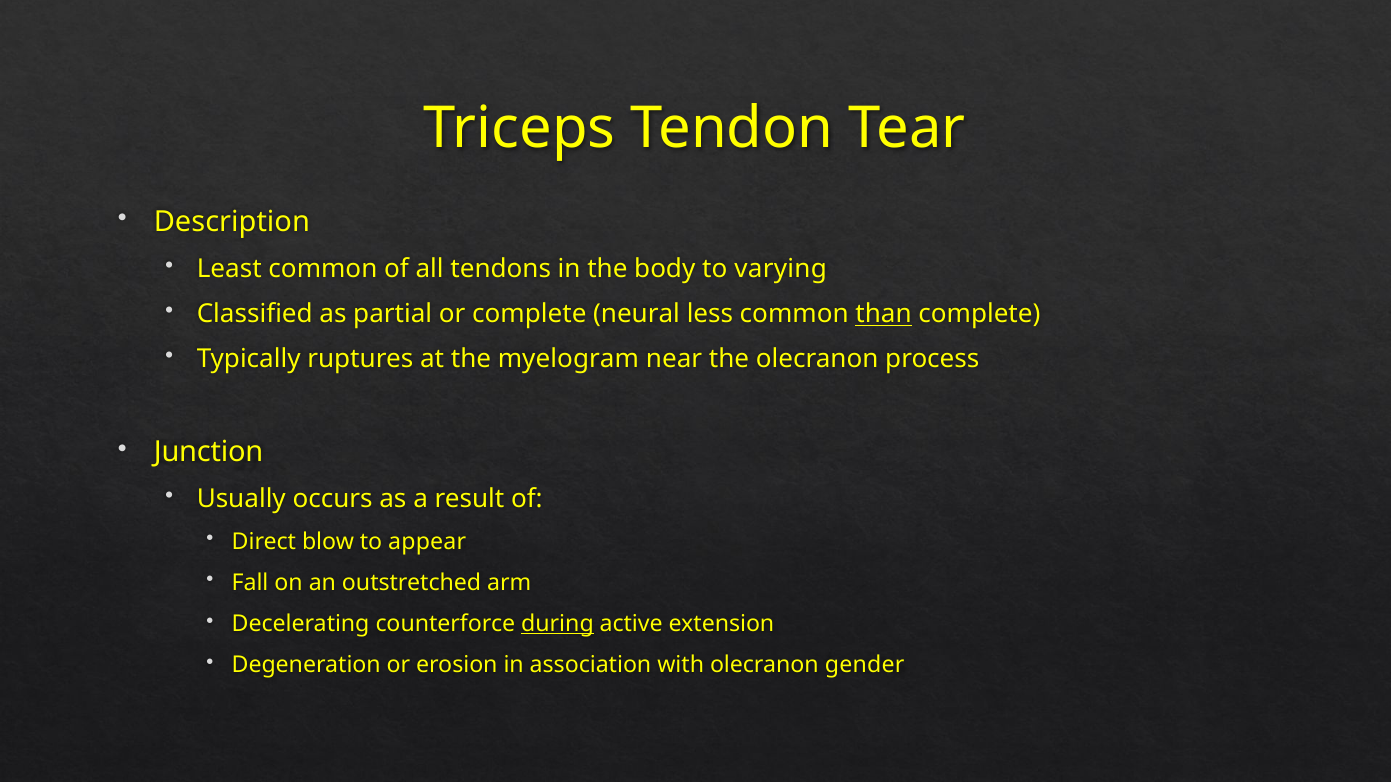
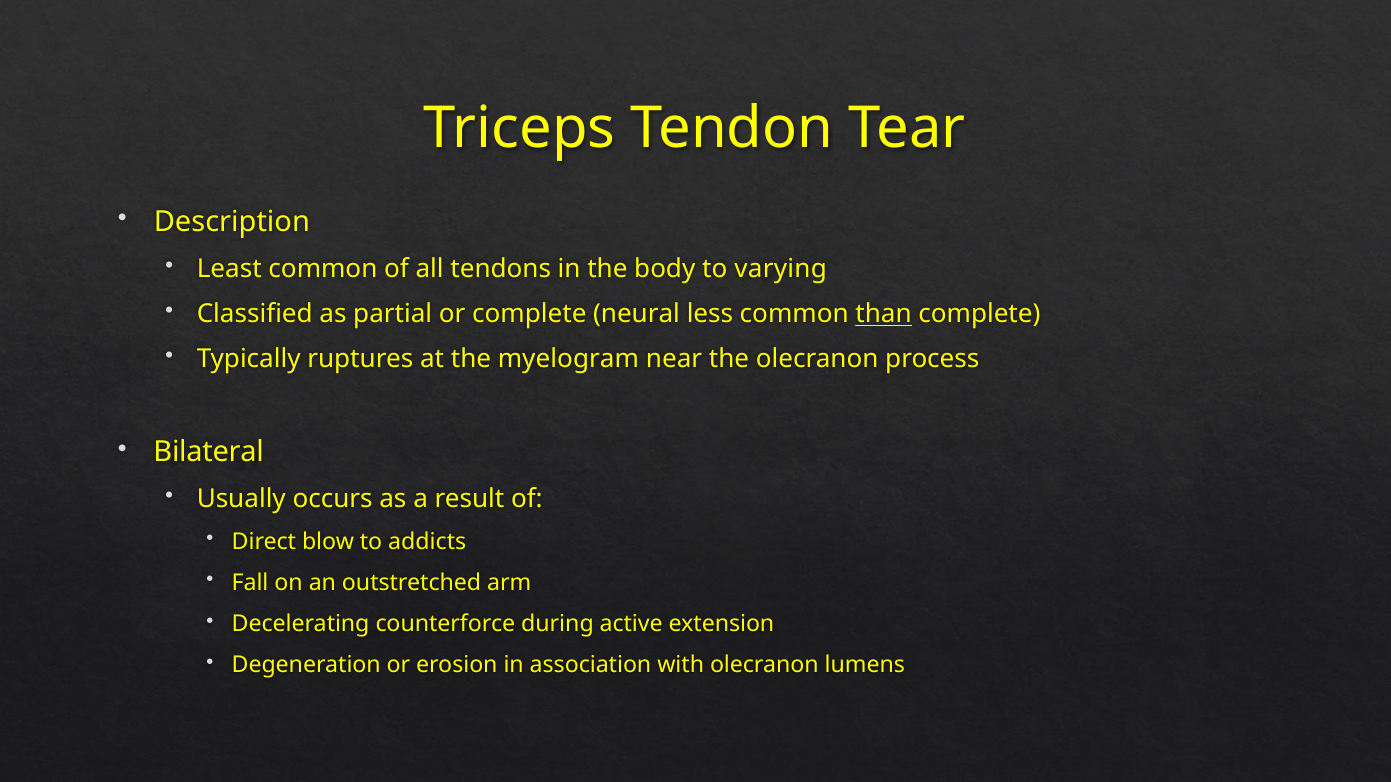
Junction: Junction -> Bilateral
appear: appear -> addicts
during underline: present -> none
gender: gender -> lumens
